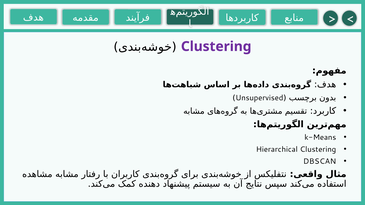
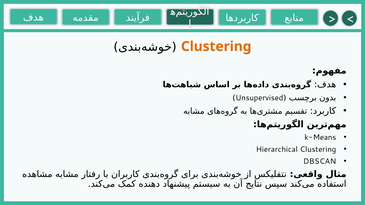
Clustering at (216, 47) colour: purple -> orange
